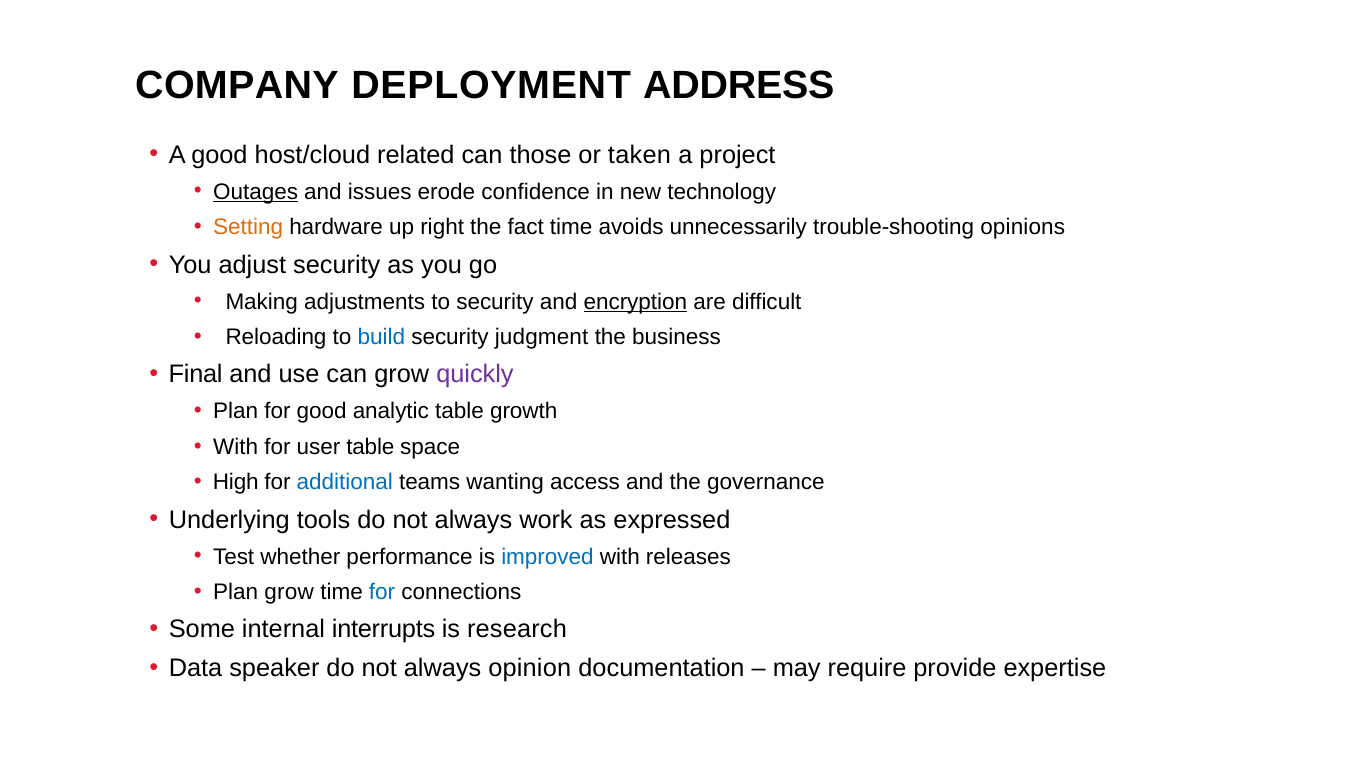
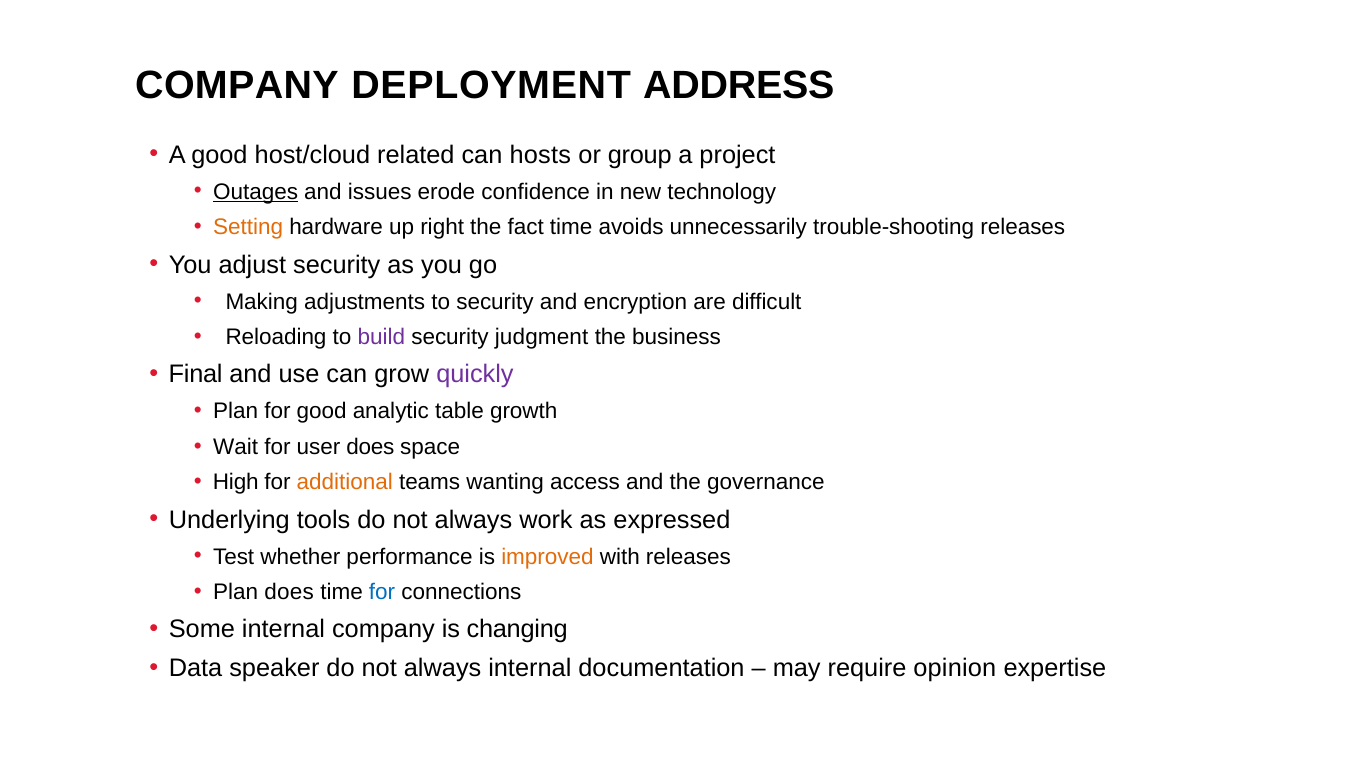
those: those -> hosts
taken: taken -> group
trouble-shooting opinions: opinions -> releases
encryption underline: present -> none
build colour: blue -> purple
With at (236, 447): With -> Wait
user table: table -> does
additional colour: blue -> orange
improved colour: blue -> orange
Plan grow: grow -> does
internal interrupts: interrupts -> company
research: research -> changing
always opinion: opinion -> internal
provide: provide -> opinion
